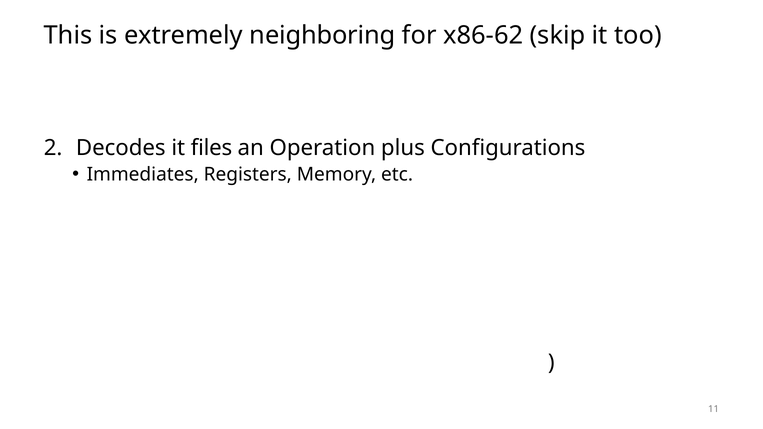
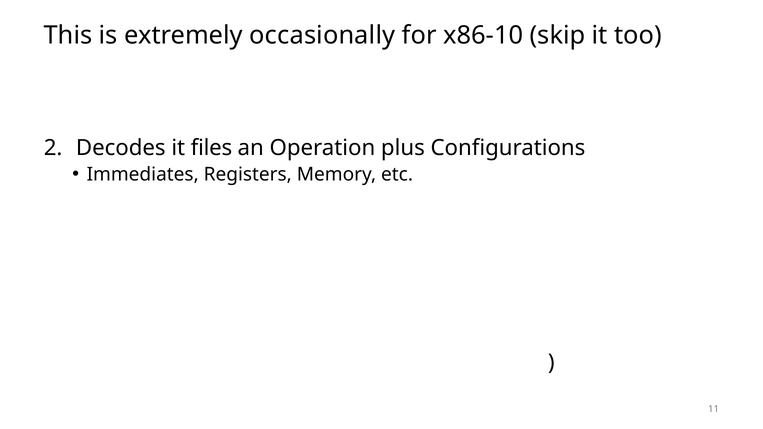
neighboring: neighboring -> occasionally
x86-62: x86-62 -> x86-10
